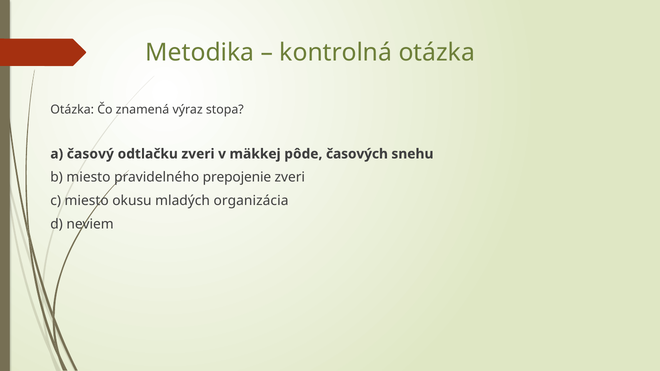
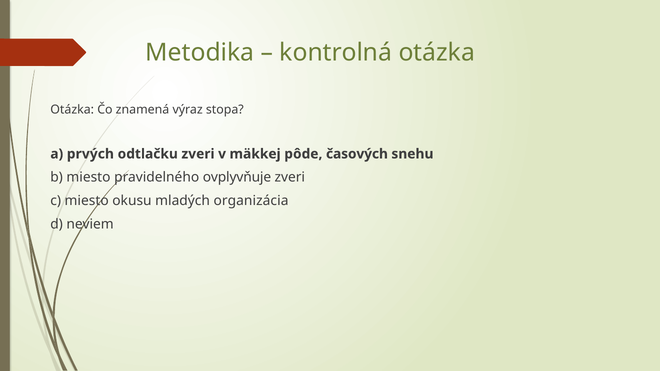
časový: časový -> prvých
prepojenie: prepojenie -> ovplyvňuje
